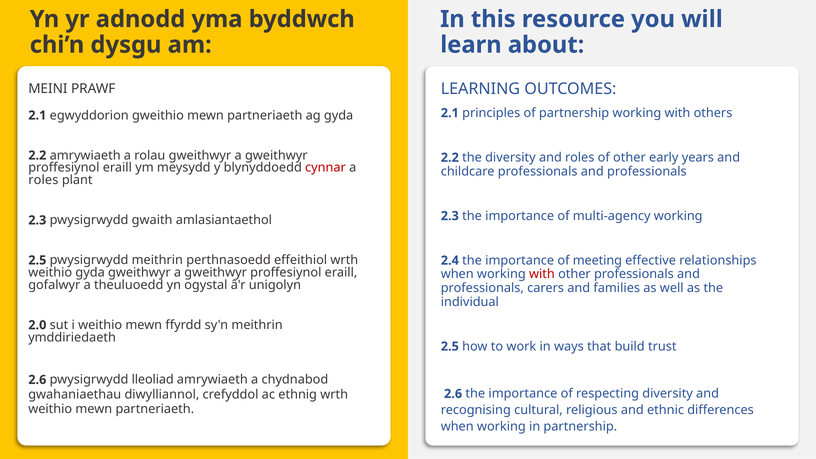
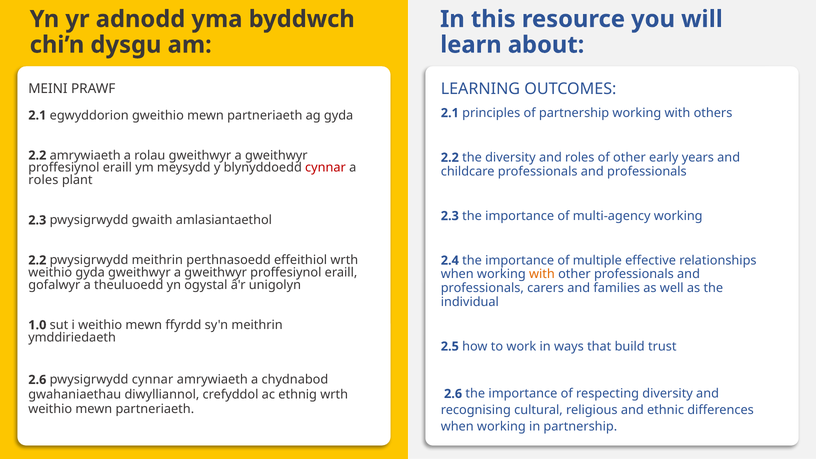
2.5 at (37, 260): 2.5 -> 2.2
meeting: meeting -> multiple
with at (542, 274) colour: red -> orange
2.0: 2.0 -> 1.0
pwysigrwydd lleoliad: lleoliad -> cynnar
